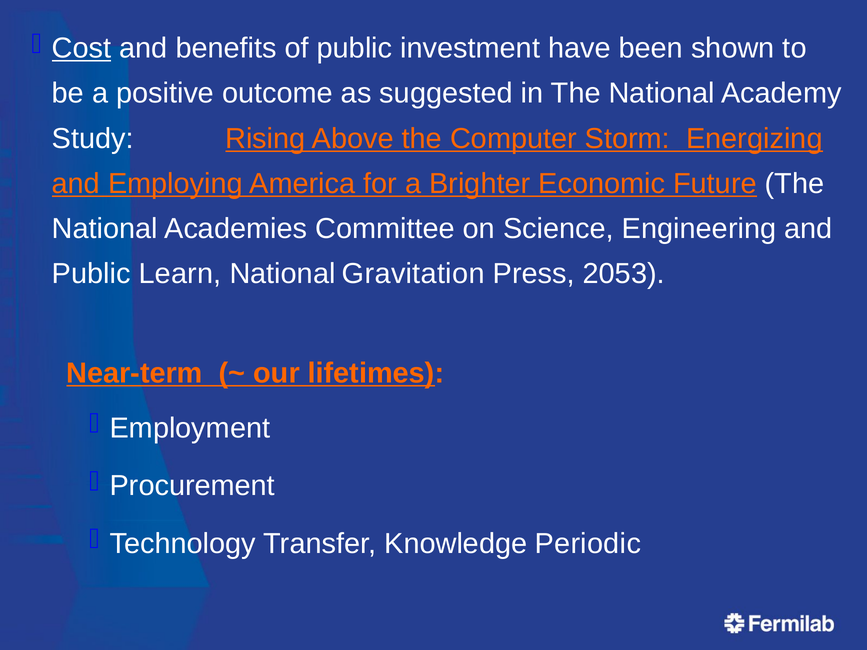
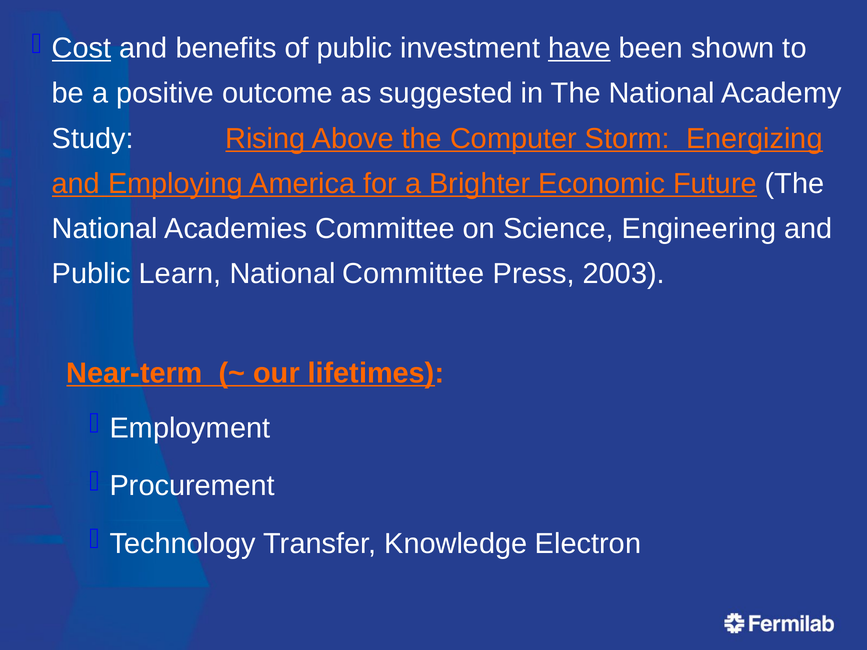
have underline: none -> present
National Gravitation: Gravitation -> Committee
2053: 2053 -> 2003
Periodic: Periodic -> Electron
